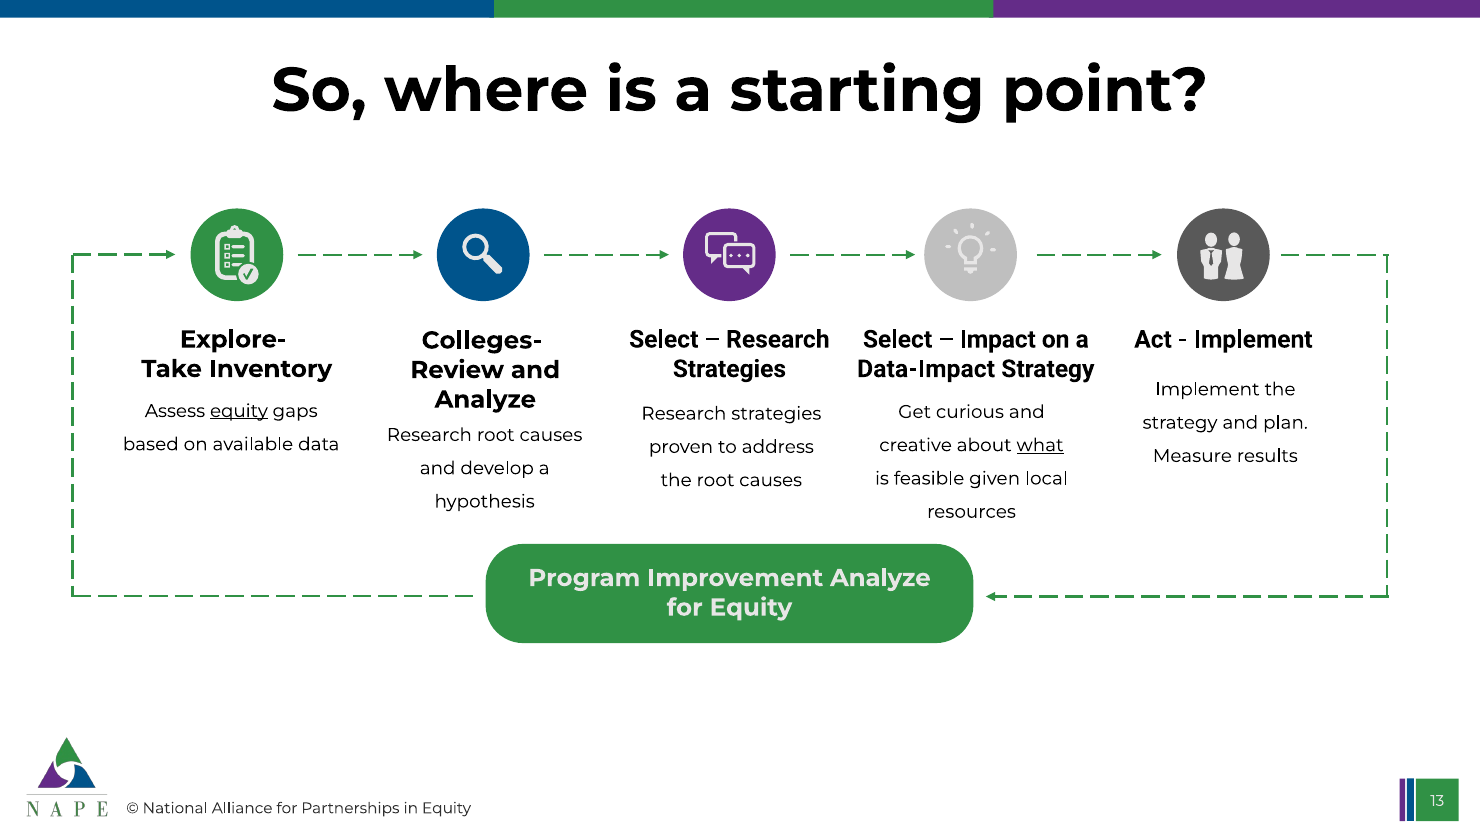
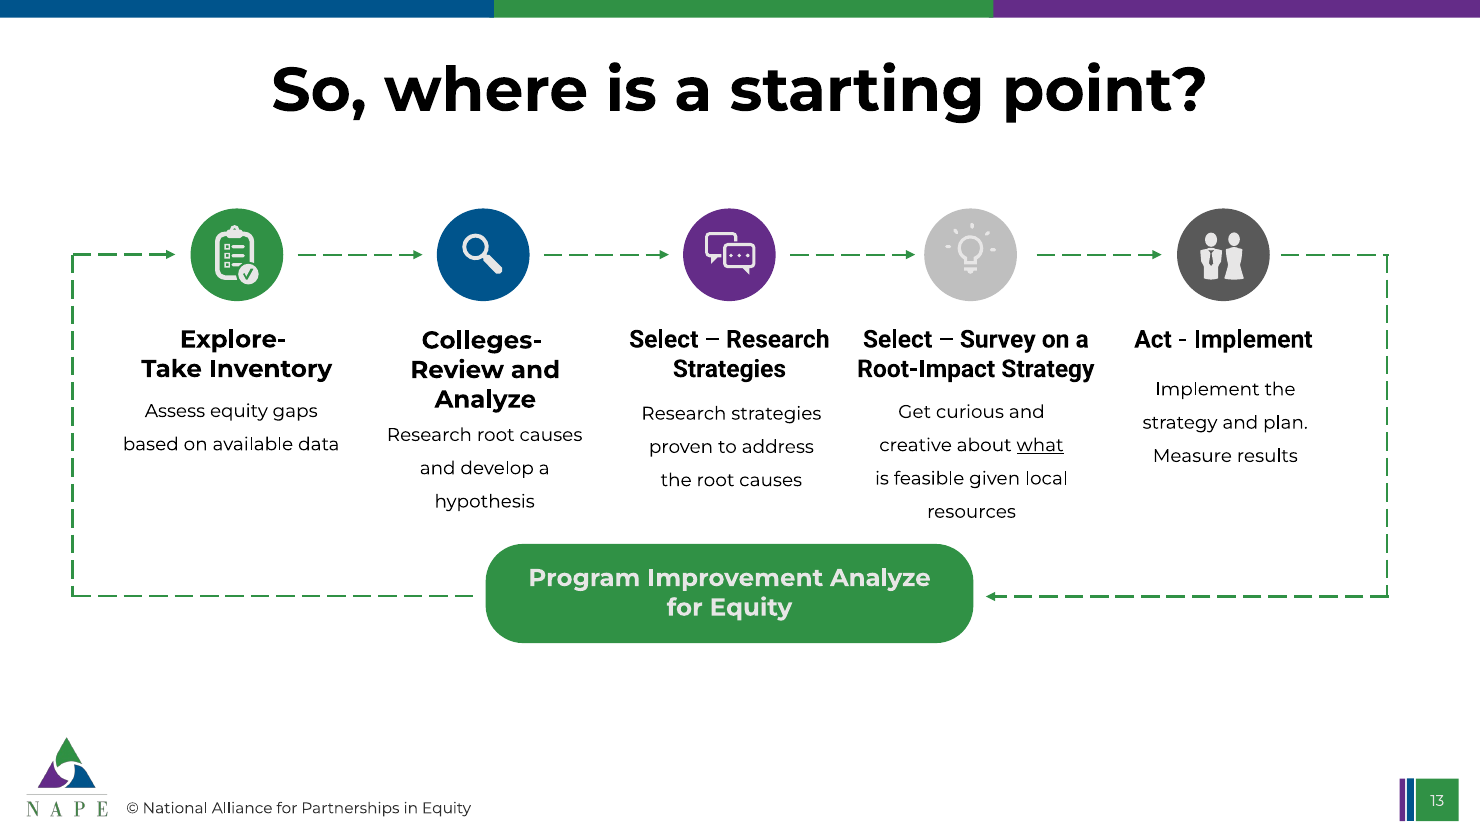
Impact: Impact -> Survey
Data-Impact: Data-Impact -> Root-Impact
equity at (239, 411) underline: present -> none
